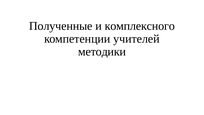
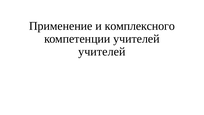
Полученные: Полученные -> Применение
методики at (102, 52): методики -> учителей
